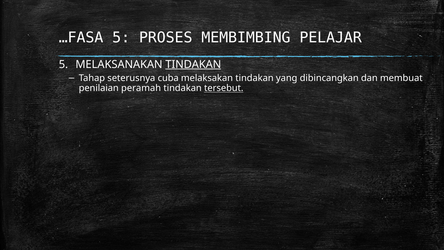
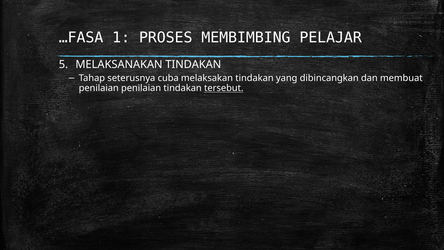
…FASA 5: 5 -> 1
TINDAKAN at (193, 64) underline: present -> none
penilaian peramah: peramah -> penilaian
